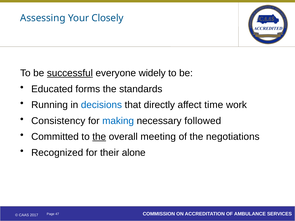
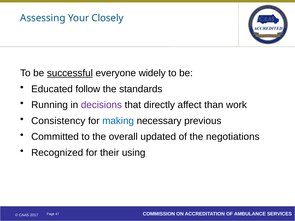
forms: forms -> follow
decisions colour: blue -> purple
time: time -> than
followed: followed -> previous
the at (99, 137) underline: present -> none
meeting: meeting -> updated
alone: alone -> using
